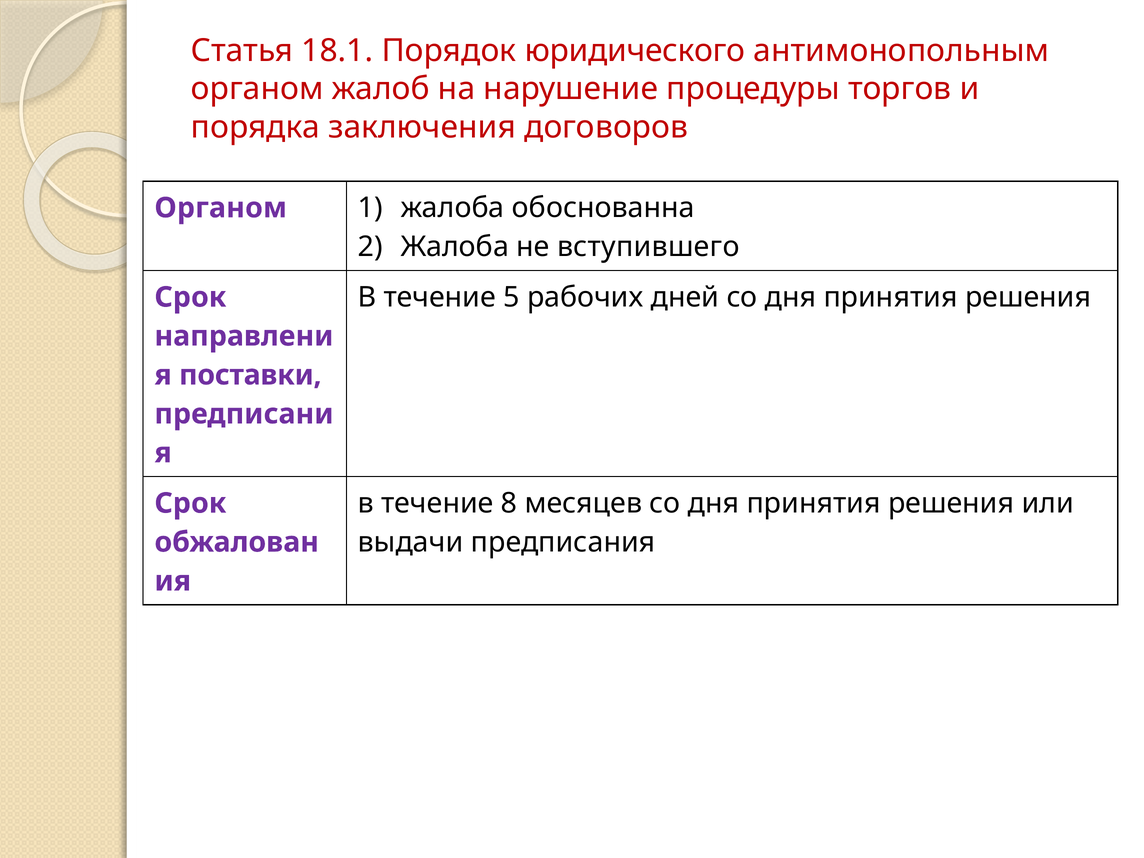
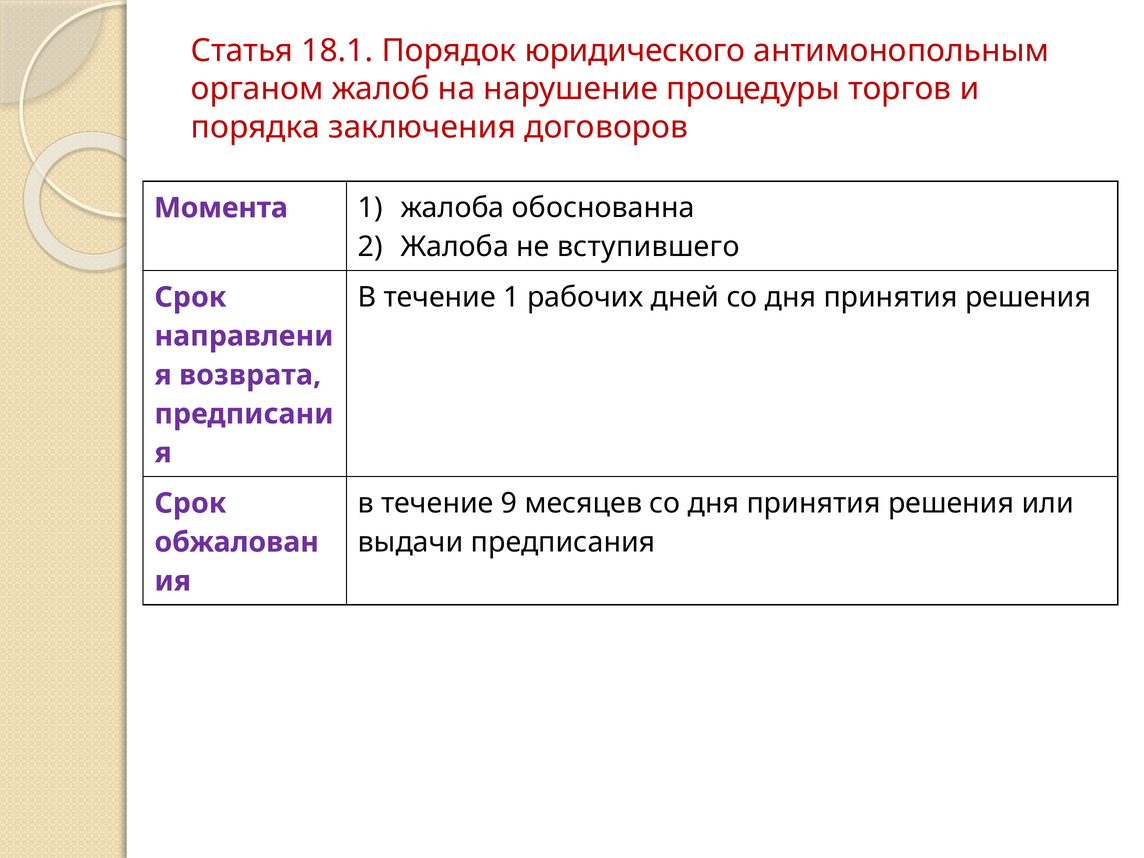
Органом at (221, 208): Органом -> Момента
течение 5: 5 -> 1
поставки: поставки -> возврата
8: 8 -> 9
